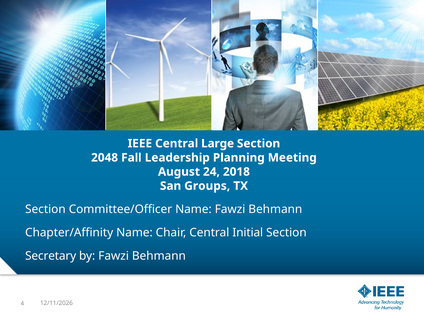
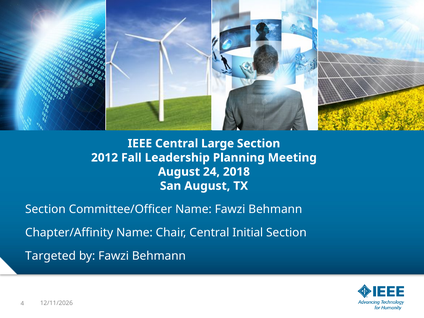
2048: 2048 -> 2012
San Groups: Groups -> August
Secretary: Secretary -> Targeted
